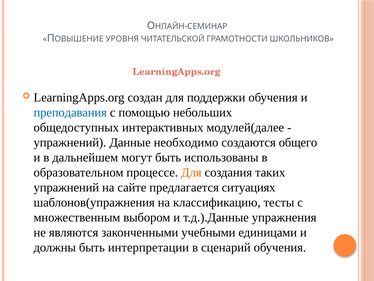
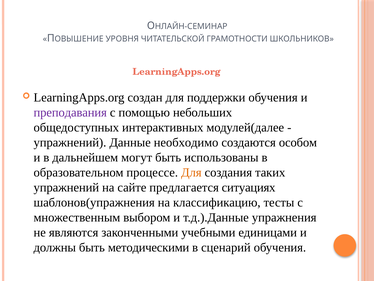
преподавания colour: blue -> purple
общего: общего -> особом
интерпретации: интерпретации -> методическими
